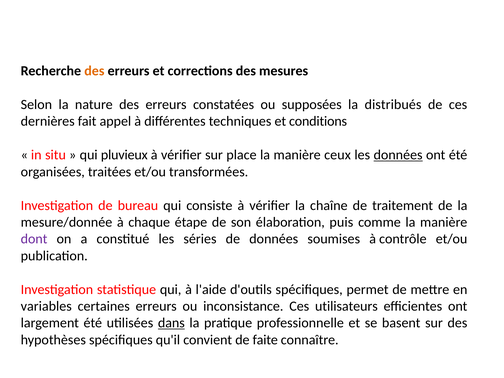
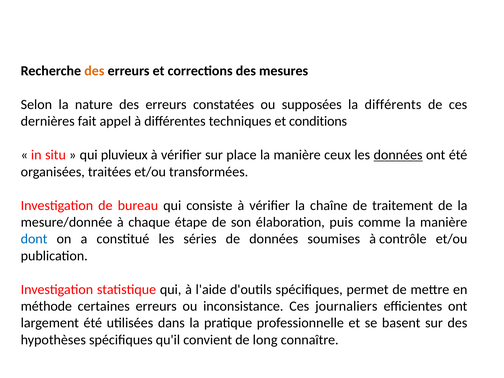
distribués: distribués -> différents
dont colour: purple -> blue
variables: variables -> méthode
utilisateurs: utilisateurs -> journaliers
dans underline: present -> none
faite: faite -> long
